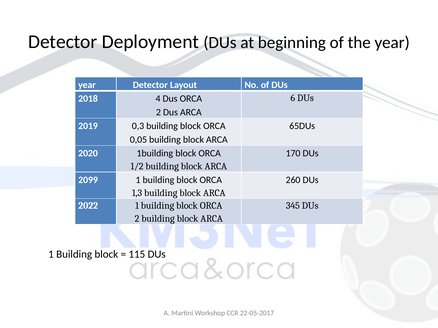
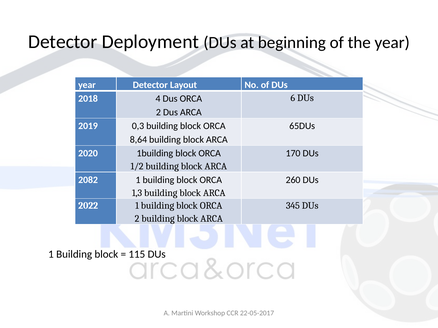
0,05: 0,05 -> 8,64
2099: 2099 -> 2082
